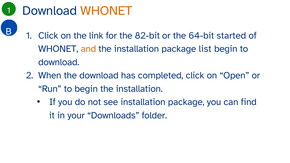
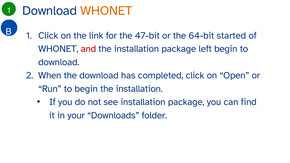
82-bit: 82-bit -> 47-bit
and colour: orange -> red
list: list -> left
